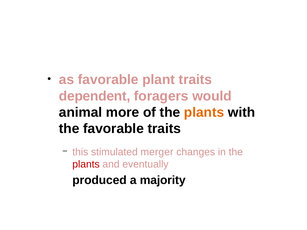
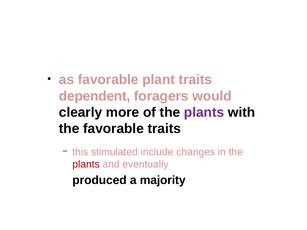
animal: animal -> clearly
plants at (204, 113) colour: orange -> purple
merger: merger -> include
